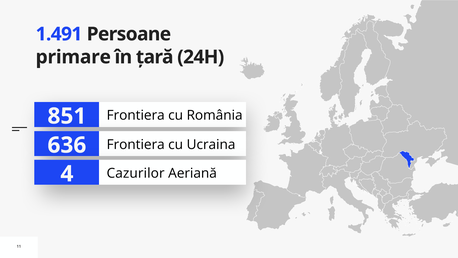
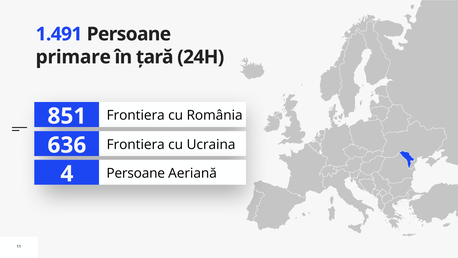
Cazurilor at (136, 173): Cazurilor -> Persoane
